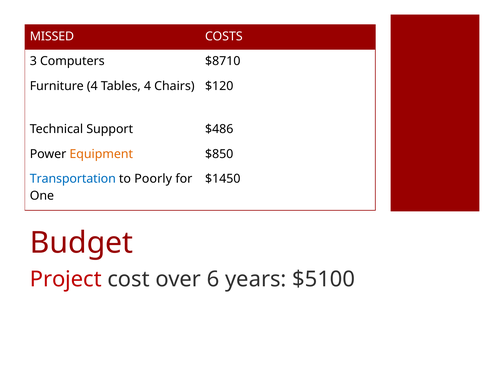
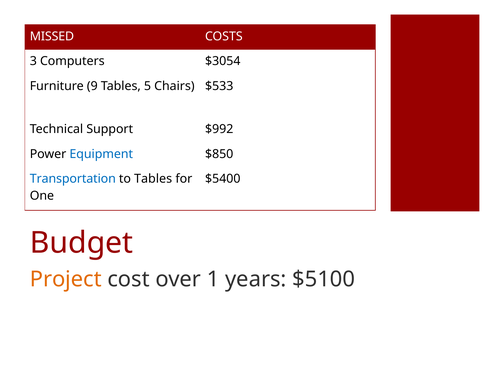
$8710: $8710 -> $3054
Furniture 4: 4 -> 9
Tables 4: 4 -> 5
$120: $120 -> $533
$486: $486 -> $992
Equipment colour: orange -> blue
to Poorly: Poorly -> Tables
$1450: $1450 -> $5400
Project colour: red -> orange
6: 6 -> 1
